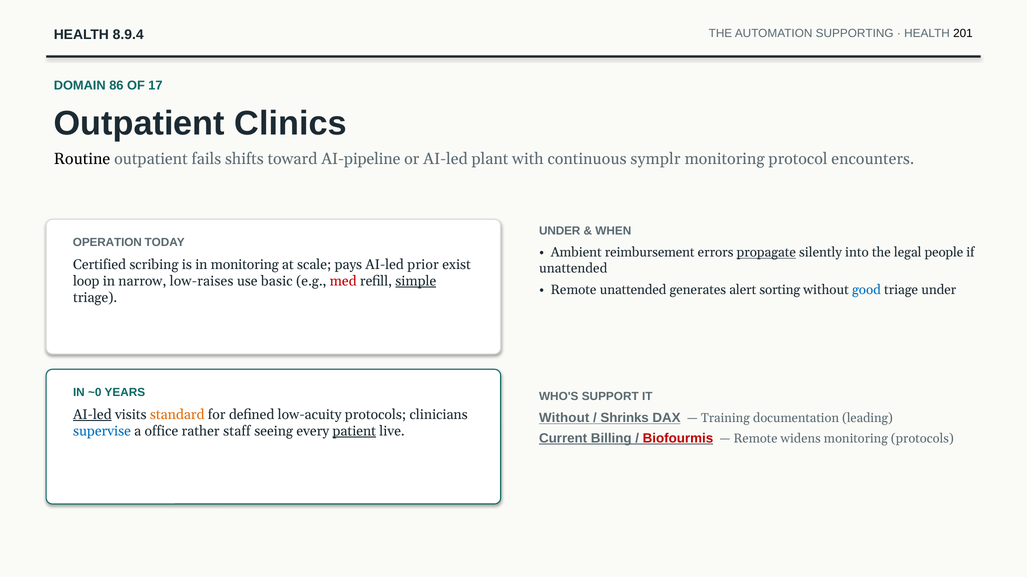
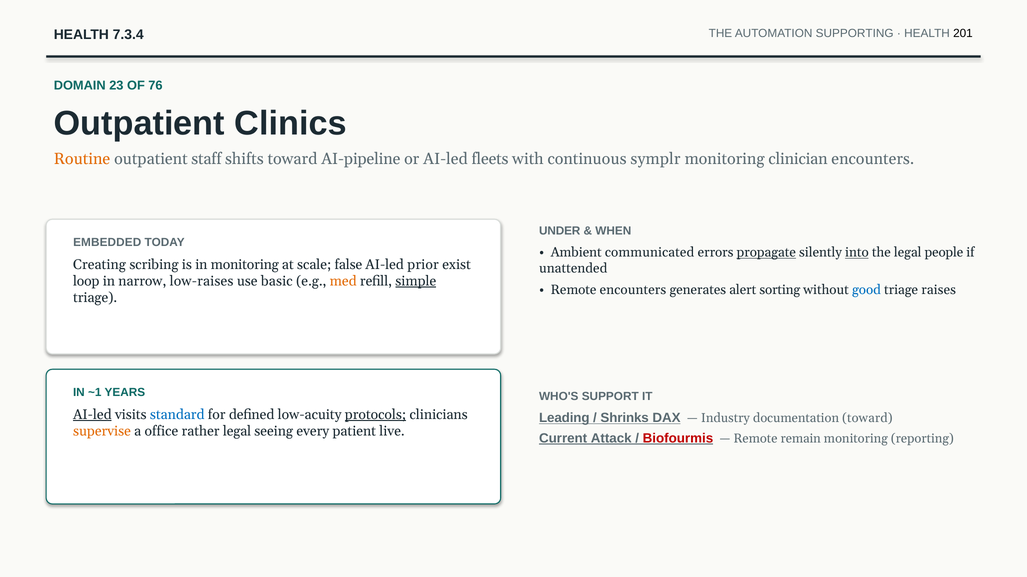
8.9.4: 8.9.4 -> 7.3.4
86: 86 -> 23
17: 17 -> 76
Routine colour: black -> orange
fails: fails -> staff
plant: plant -> fleets
protocol: protocol -> clinician
OPERATION: OPERATION -> EMBEDDED
reimbursement: reimbursement -> communicated
into underline: none -> present
Certified: Certified -> Creating
pays: pays -> false
med colour: red -> orange
Remote unattended: unattended -> encounters
triage under: under -> raises
~0: ~0 -> ~1
standard colour: orange -> blue
protocols at (376, 415) underline: none -> present
Without at (564, 418): Without -> Leading
Training: Training -> Industry
documentation leading: leading -> toward
supervise colour: blue -> orange
rather staff: staff -> legal
patient underline: present -> none
Billing: Billing -> Attack
widens: widens -> remain
monitoring protocols: protocols -> reporting
